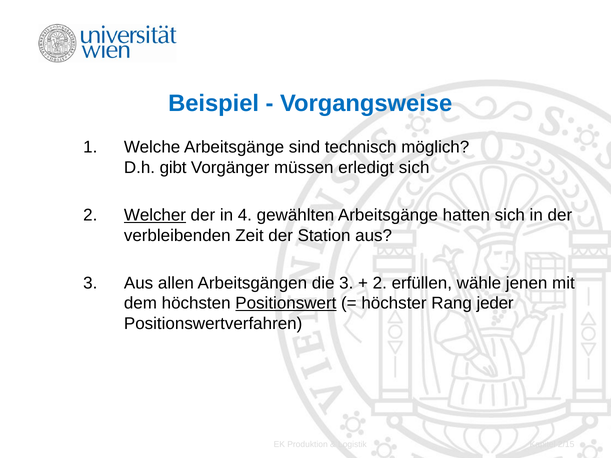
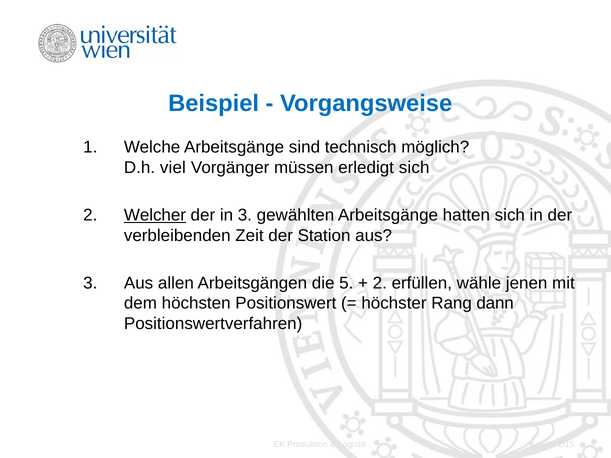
gibt: gibt -> viel
in 4: 4 -> 3
die 3: 3 -> 5
Positionswert underline: present -> none
jeder: jeder -> dann
